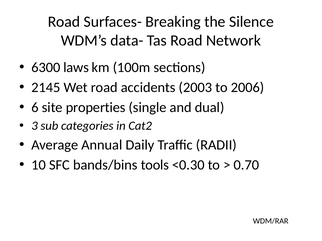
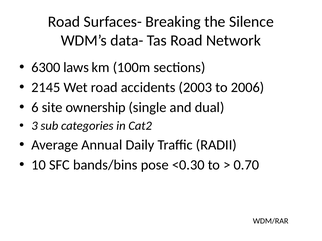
properties: properties -> ownership
tools: tools -> pose
